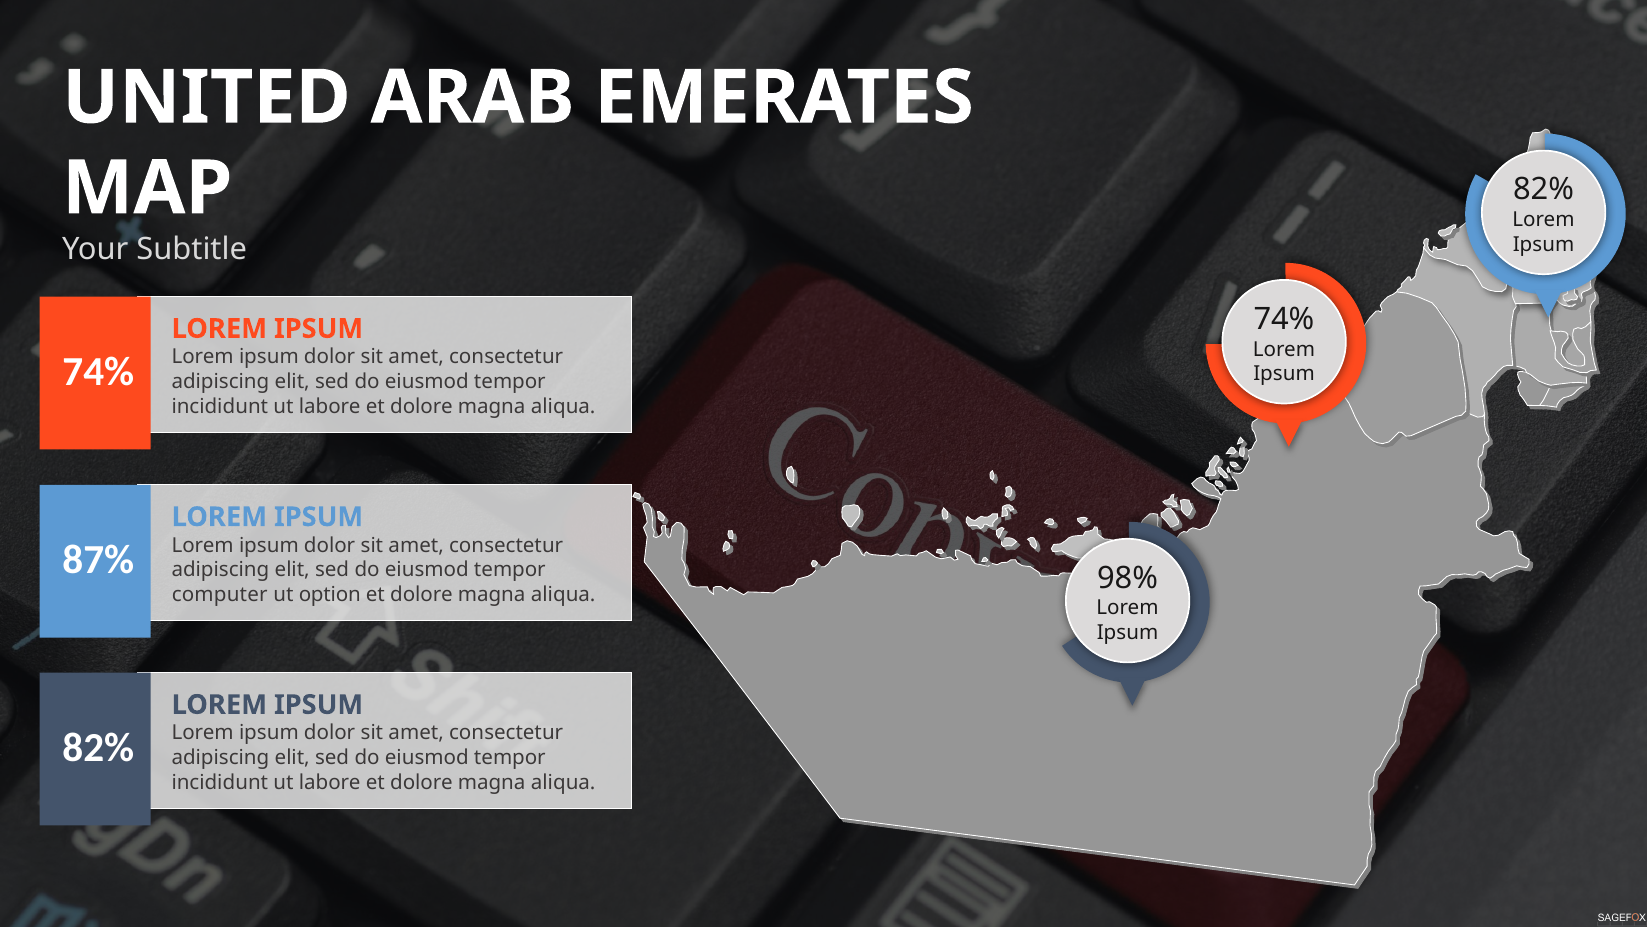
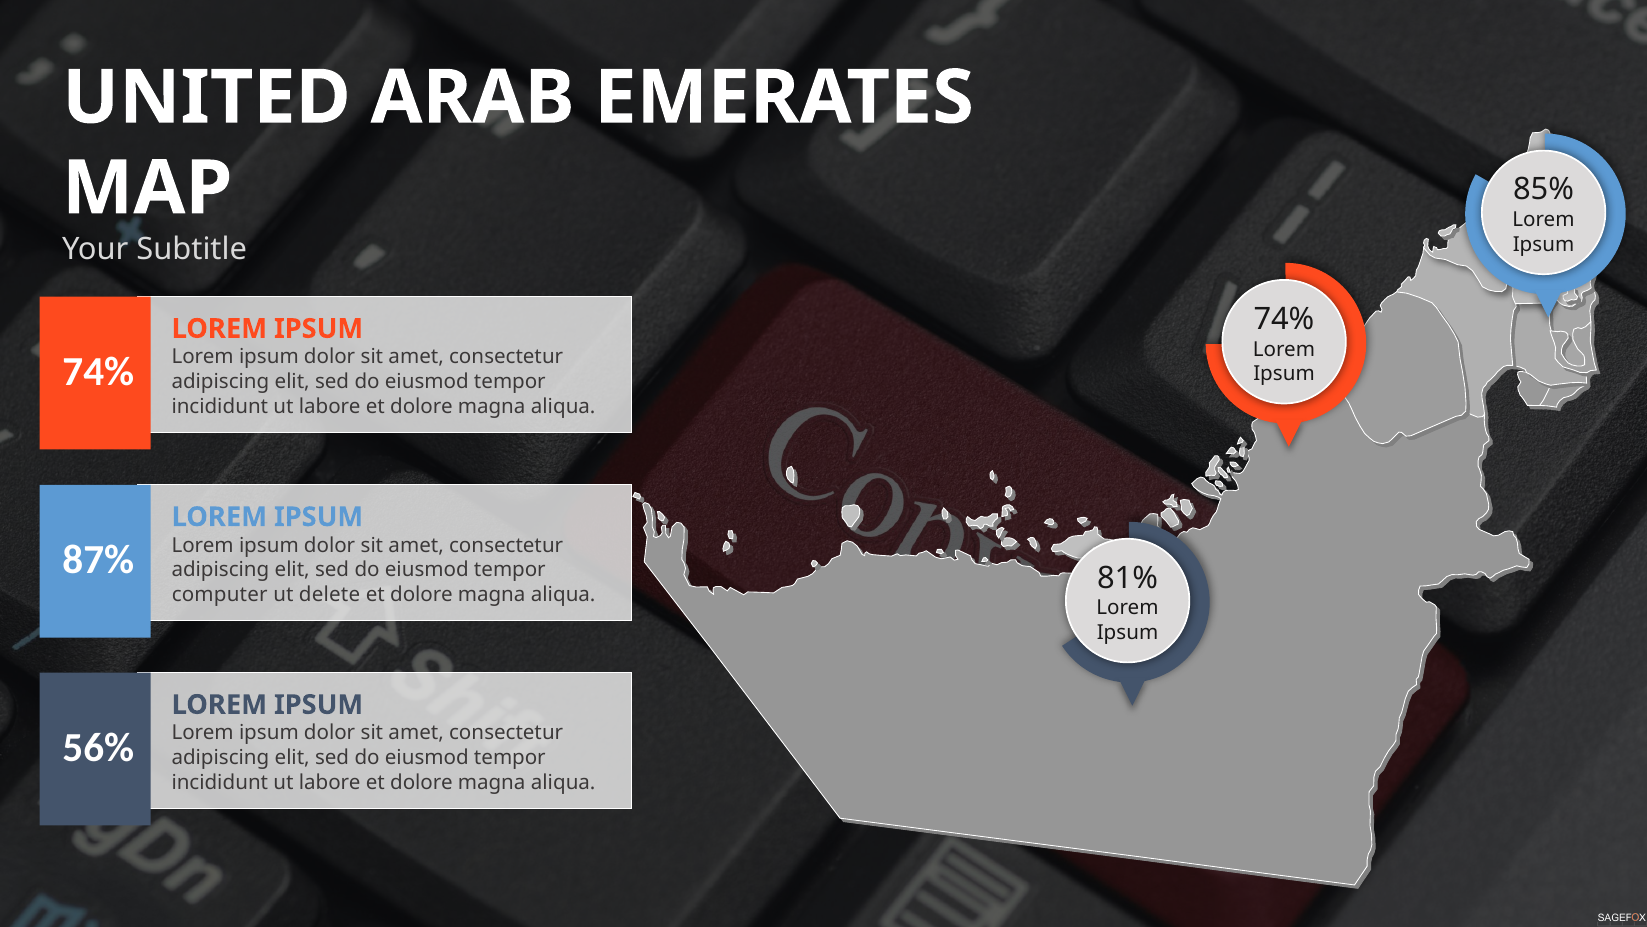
82% at (1544, 190): 82% -> 85%
98%: 98% -> 81%
option: option -> delete
82% at (98, 747): 82% -> 56%
